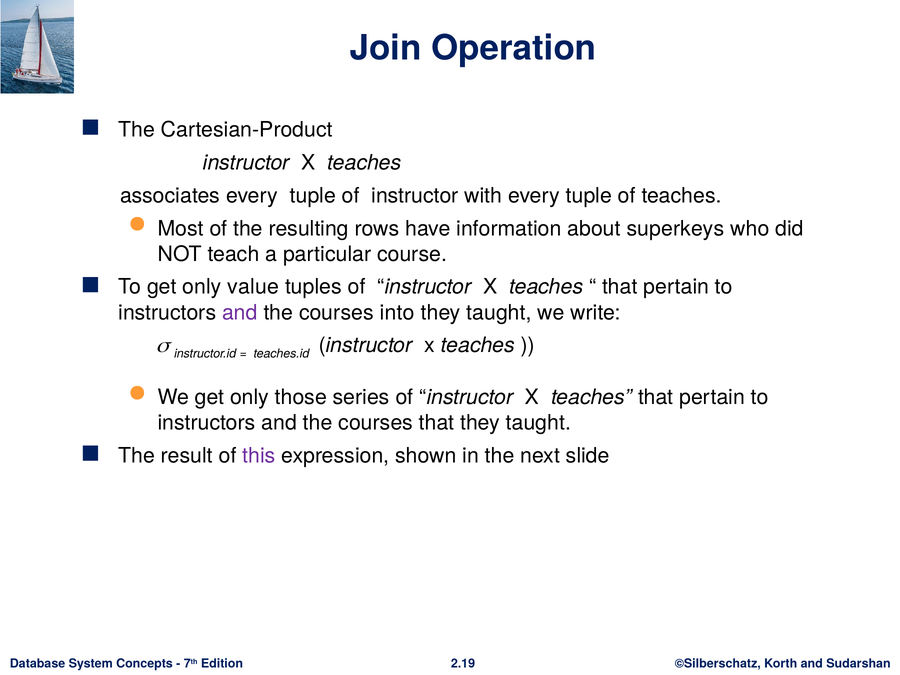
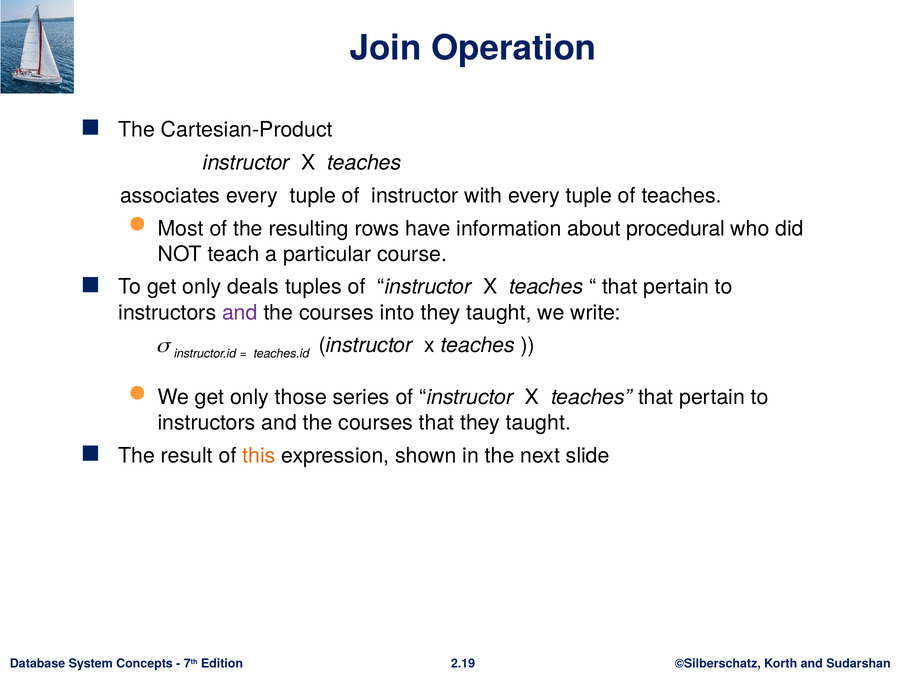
superkeys: superkeys -> procedural
value: value -> deals
this colour: purple -> orange
